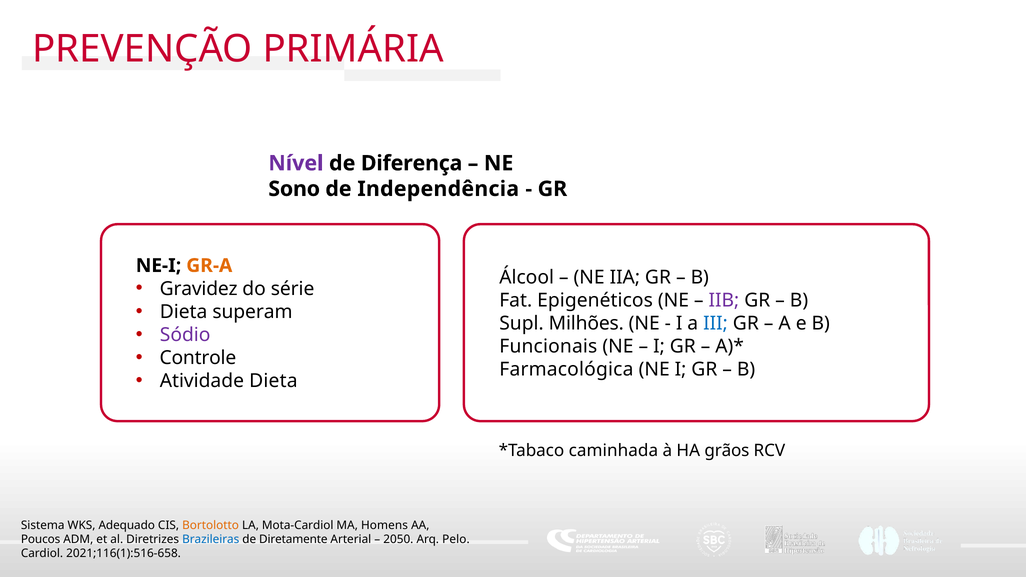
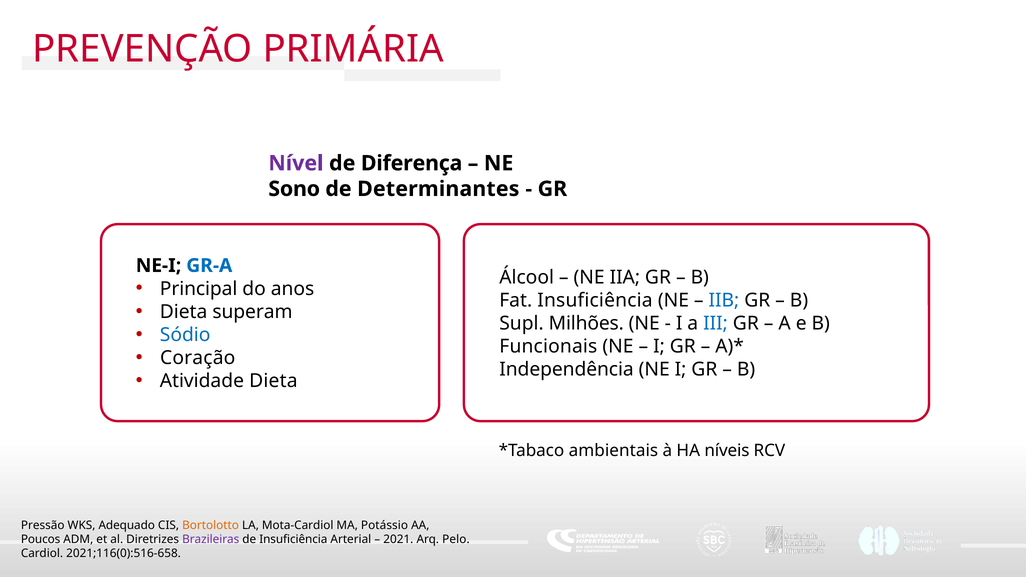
Independência: Independência -> Determinantes
GR-A colour: orange -> blue
Gravidez: Gravidez -> Principal
série: série -> anos
Fat Epigenéticos: Epigenéticos -> Insuficiência
IIB colour: purple -> blue
Sódio colour: purple -> blue
Controle: Controle -> Coração
Farmacológica: Farmacológica -> Independência
caminhada: caminhada -> ambientais
grãos: grãos -> níveis
Sistema: Sistema -> Pressão
Homens: Homens -> Potássio
Brazileiras colour: blue -> purple
de Diretamente: Diretamente -> Insuficiência
2050: 2050 -> 2021
2021;116(1):516-658: 2021;116(1):516-658 -> 2021;116(0):516-658
